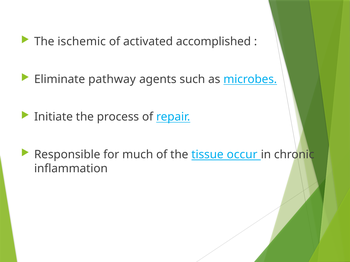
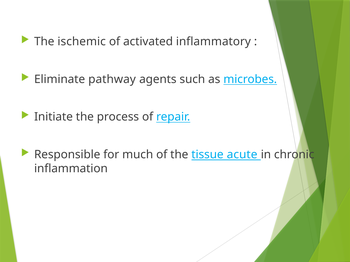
accomplished: accomplished -> inflammatory
occur: occur -> acute
